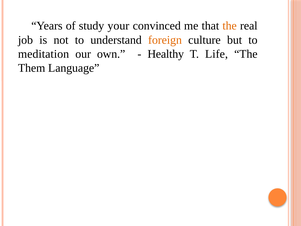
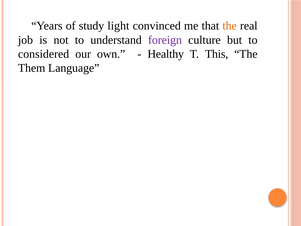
your: your -> light
foreign colour: orange -> purple
meditation: meditation -> considered
Life: Life -> This
